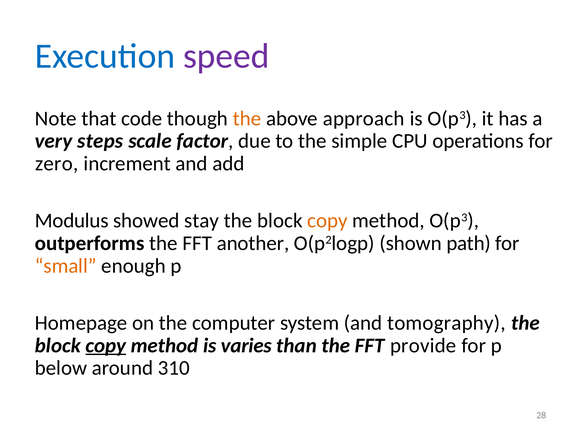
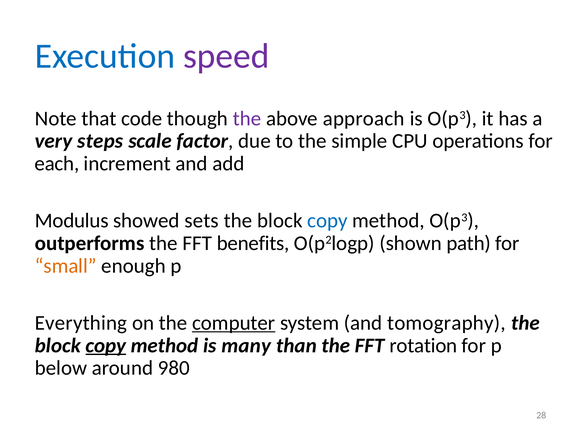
the at (247, 119) colour: orange -> purple
zero: zero -> each
stay: stay -> sets
copy at (327, 221) colour: orange -> blue
another: another -> benefits
Homepage: Homepage -> Everything
computer underline: none -> present
varies: varies -> many
provide: provide -> rotation
310: 310 -> 980
